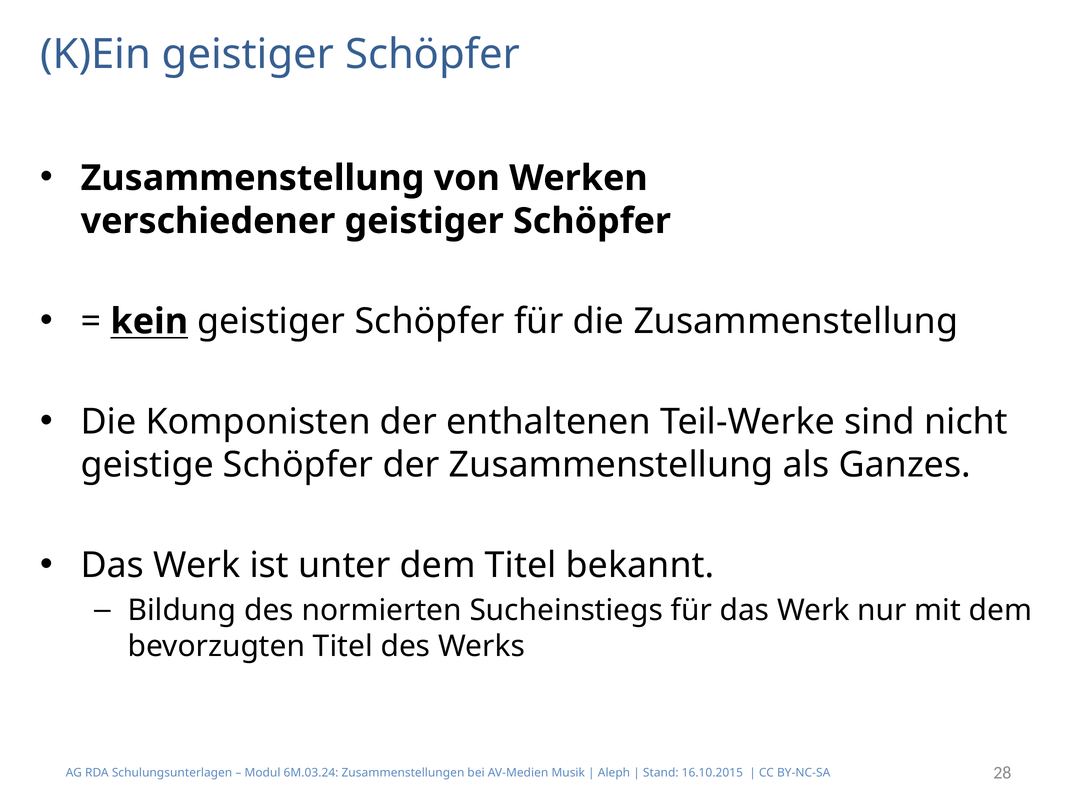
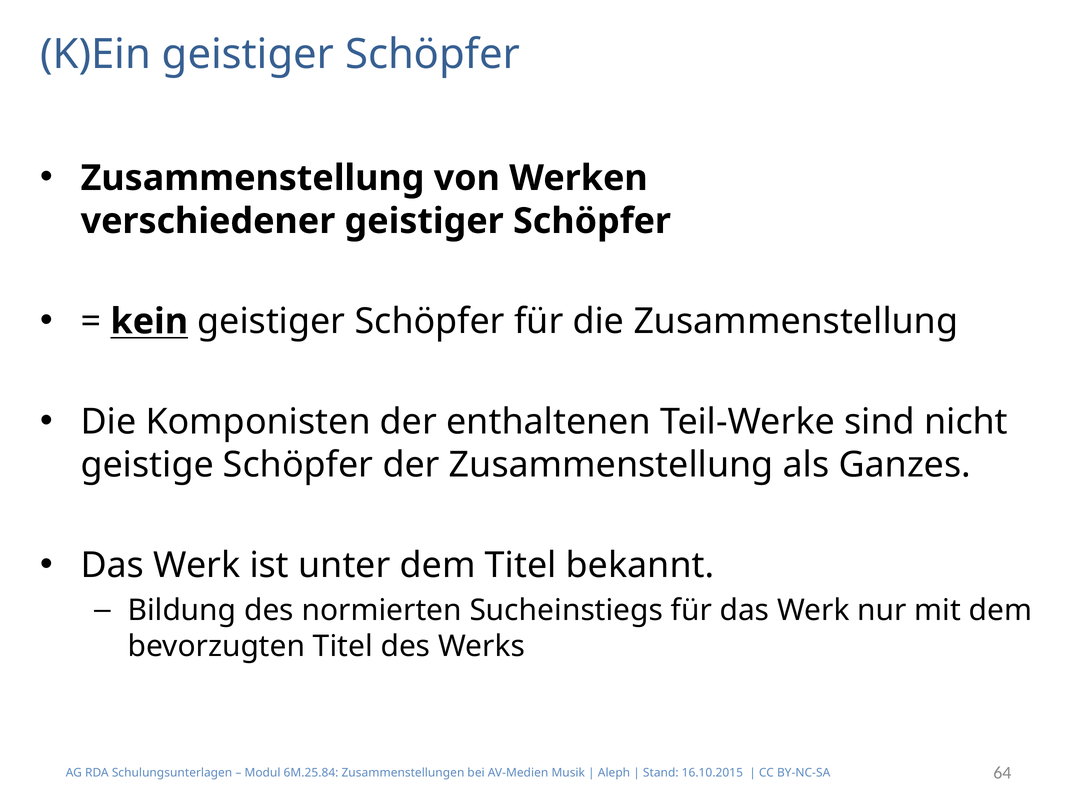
6M.03.24: 6M.03.24 -> 6M.25.84
28: 28 -> 64
